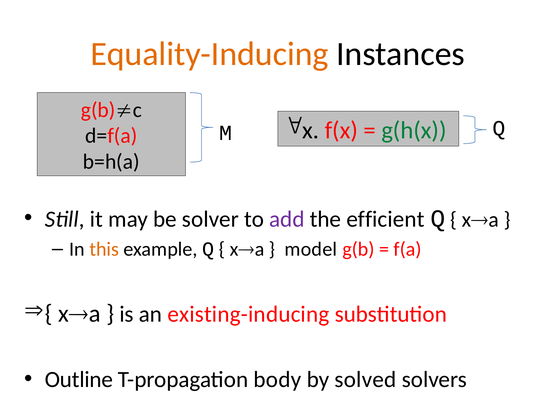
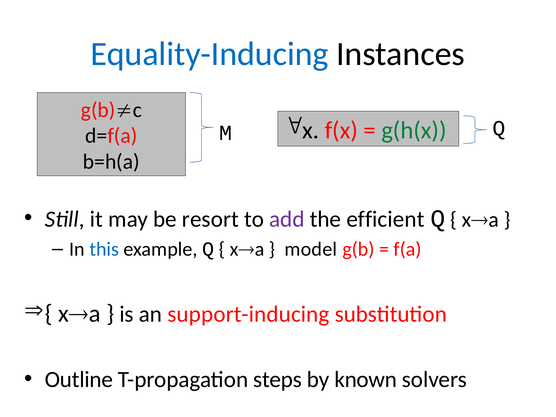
Equality-Inducing colour: orange -> blue
solver: solver -> resort
this colour: orange -> blue
existing-inducing: existing-inducing -> support-inducing
body: body -> steps
solved: solved -> known
